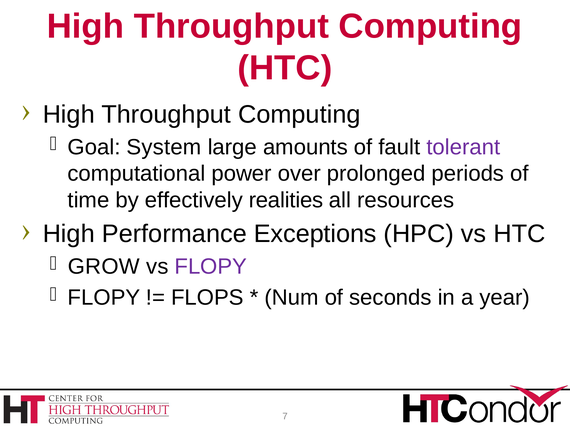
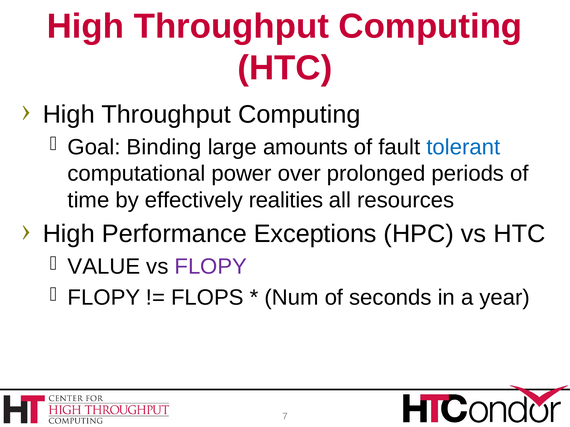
System: System -> Binding
tolerant colour: purple -> blue
GROW: GROW -> VALUE
